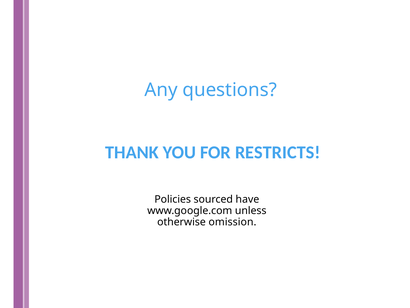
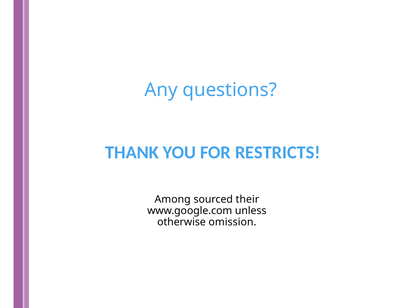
Policies: Policies -> Among
have: have -> their
